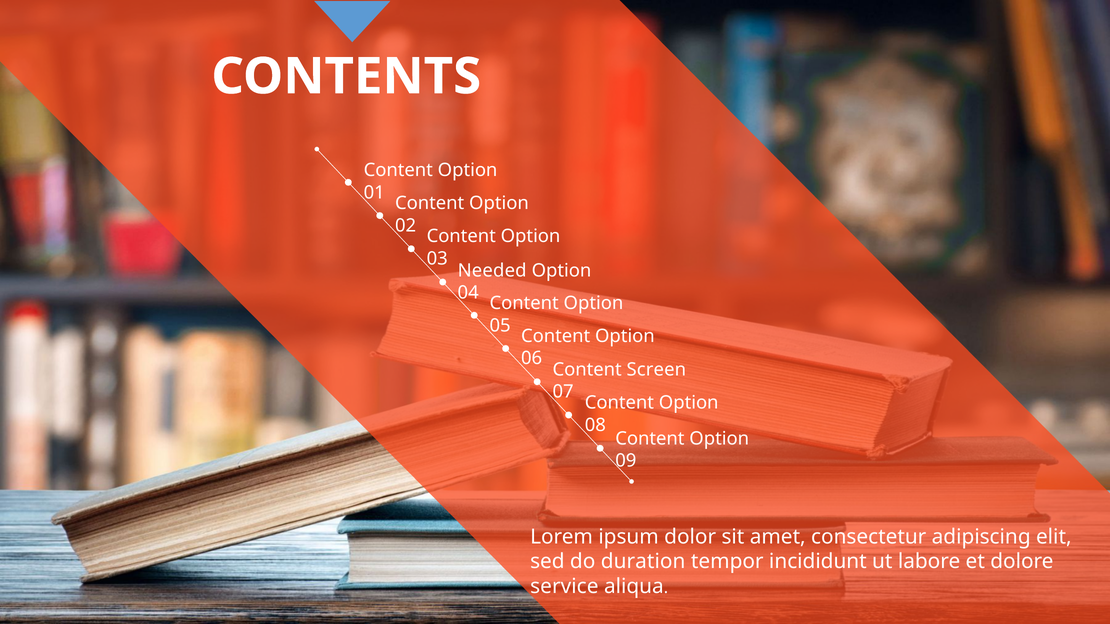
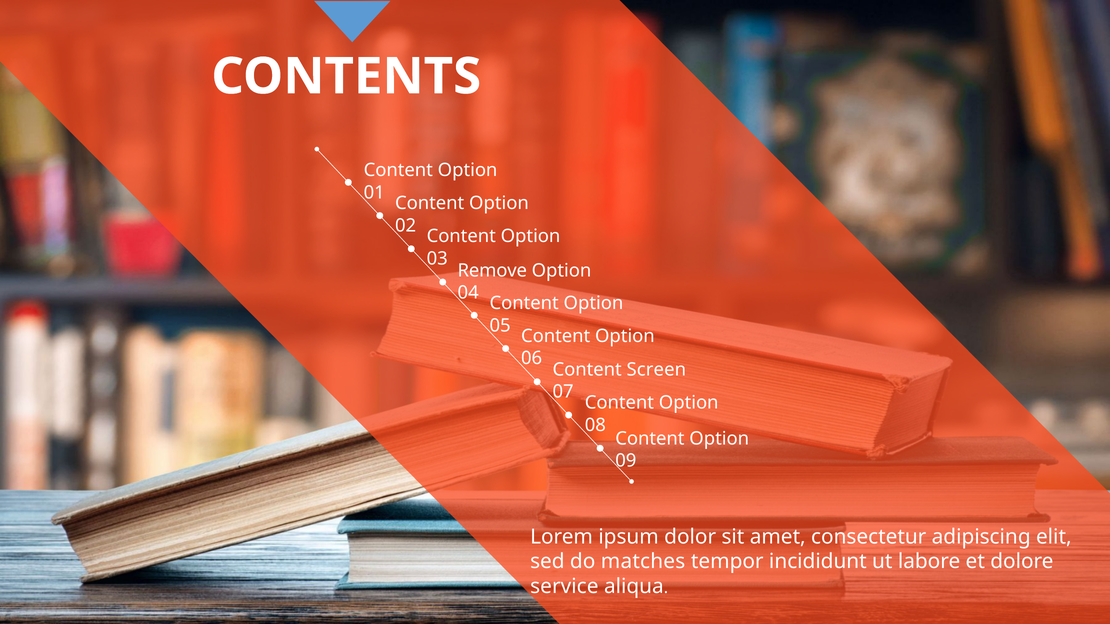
Needed: Needed -> Remove
duration: duration -> matches
